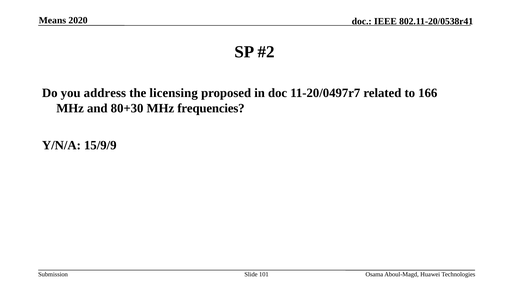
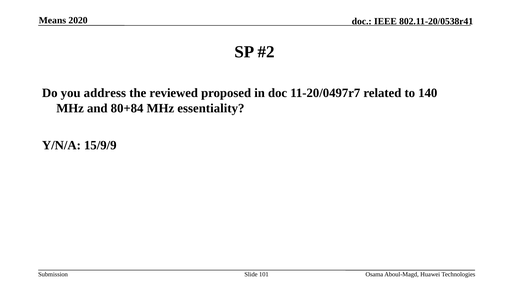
licensing: licensing -> reviewed
166: 166 -> 140
80+30: 80+30 -> 80+84
frequencies: frequencies -> essentiality
